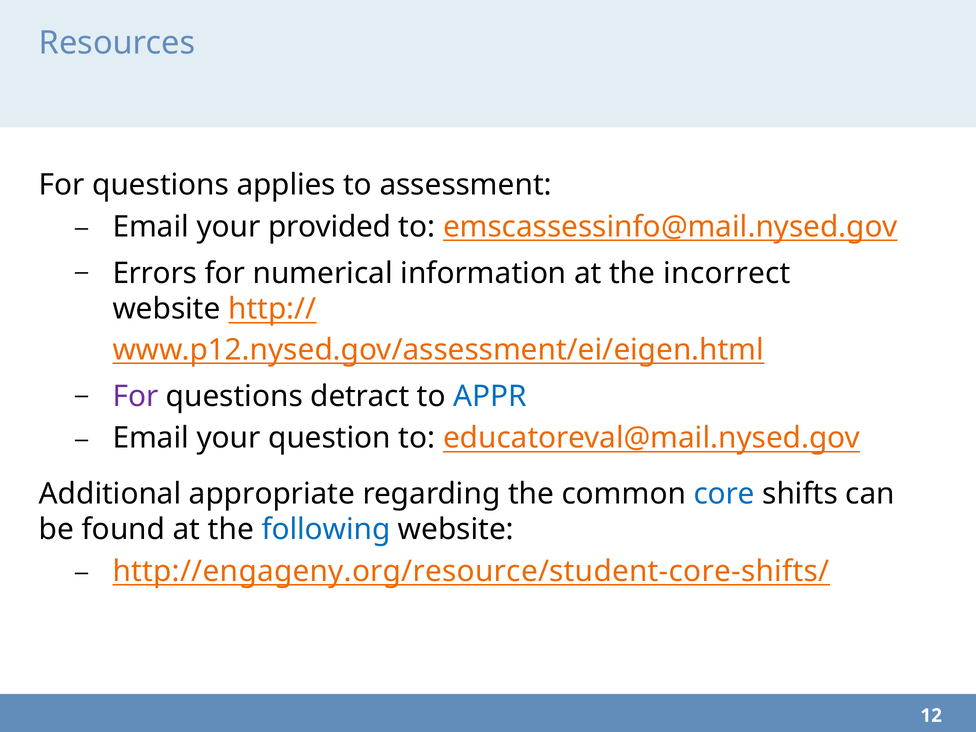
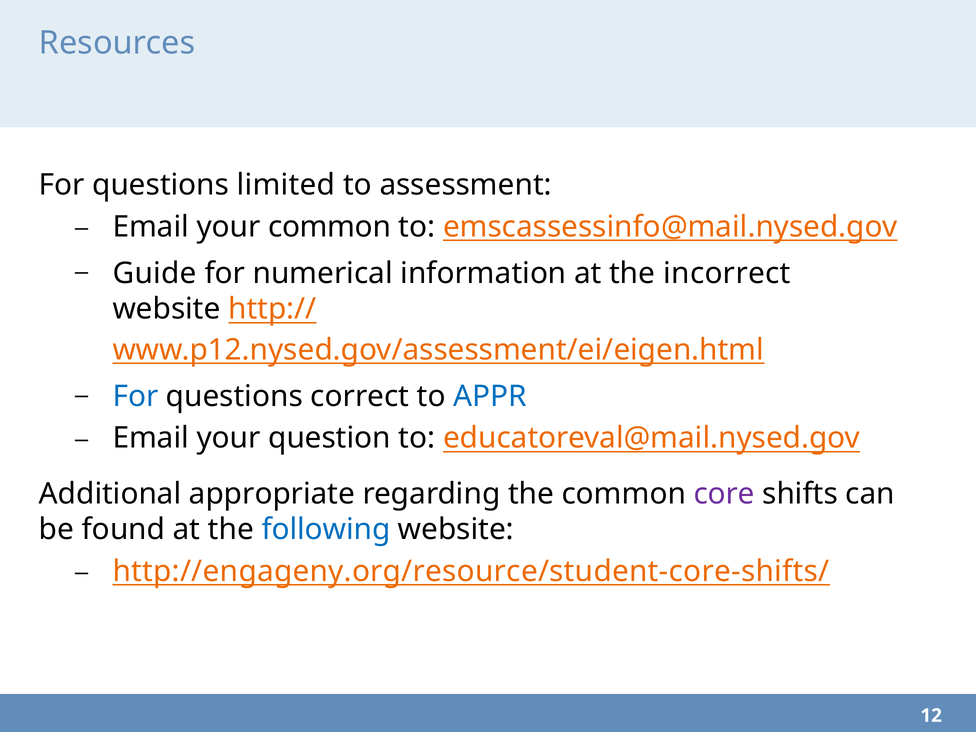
applies: applies -> limited
your provided: provided -> common
Errors: Errors -> Guide
For at (136, 396) colour: purple -> blue
detract: detract -> correct
core colour: blue -> purple
